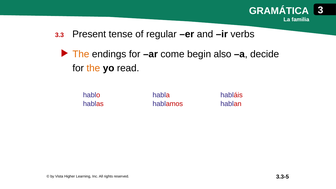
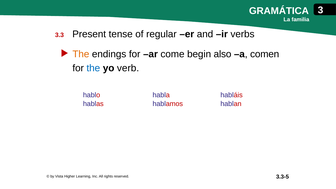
decide: decide -> comen
the at (93, 68) colour: orange -> blue
read: read -> verb
